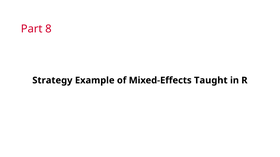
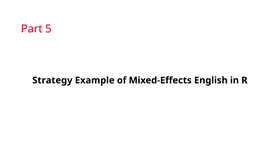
8: 8 -> 5
Taught: Taught -> English
